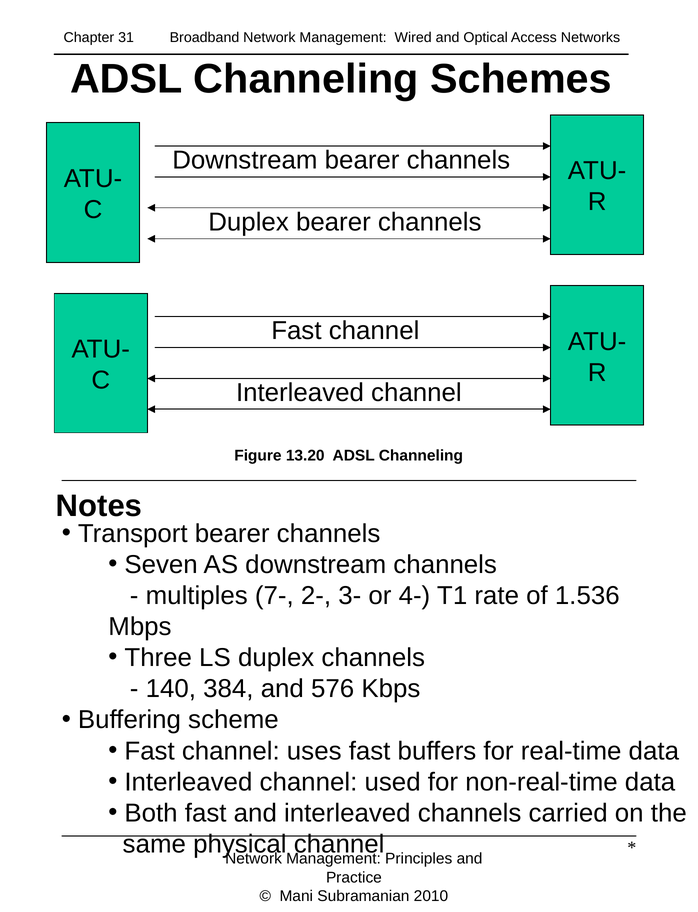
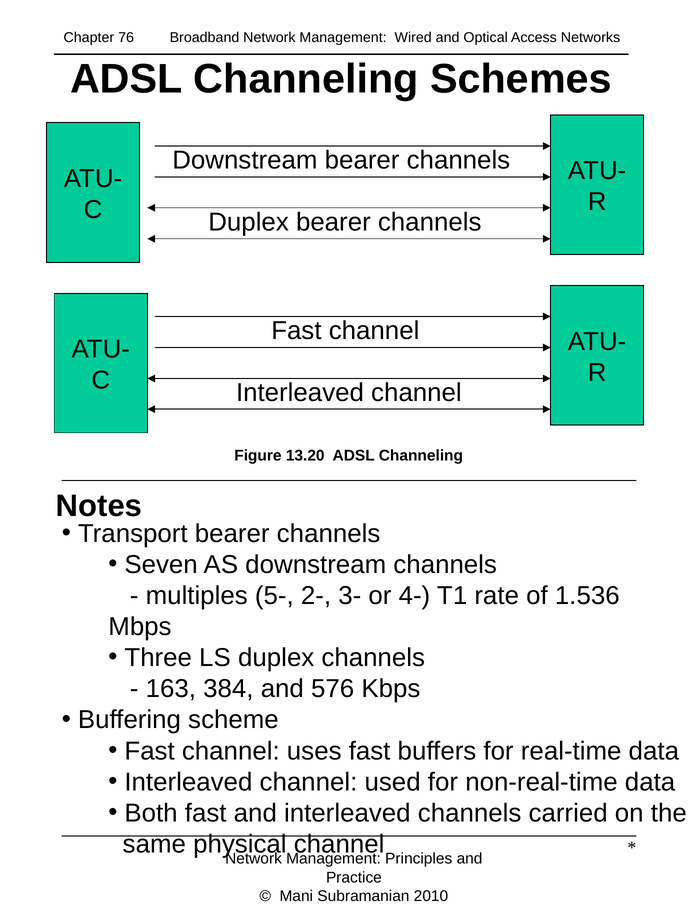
31: 31 -> 76
7-: 7- -> 5-
140: 140 -> 163
